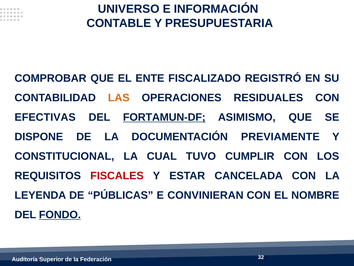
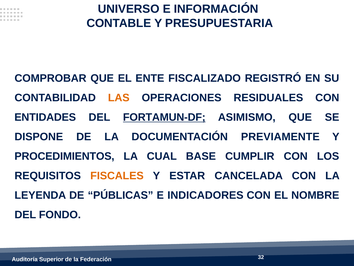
EFECTIVAS: EFECTIVAS -> ENTIDADES
CONSTITUCIONAL: CONSTITUCIONAL -> PROCEDIMIENTOS
TUVO: TUVO -> BASE
FISCALES colour: red -> orange
CONVINIERAN: CONVINIERAN -> INDICADORES
FONDO underline: present -> none
